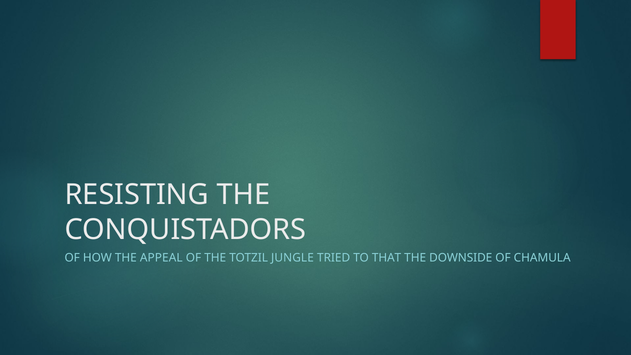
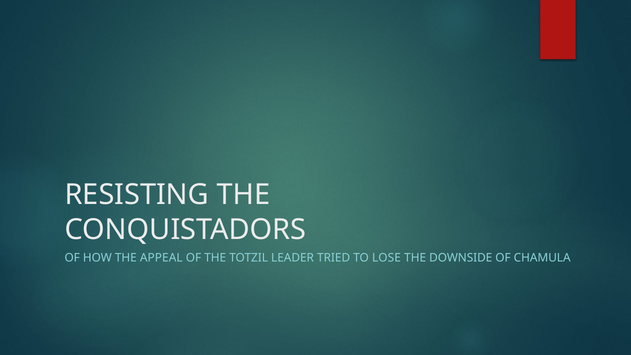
JUNGLE: JUNGLE -> LEADER
THAT: THAT -> LOSE
